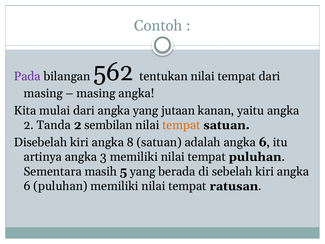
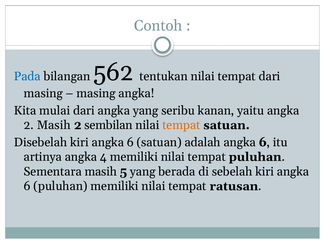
Pada colour: purple -> blue
jutaan: jutaan -> seribu
2 Tanda: Tanda -> Masih
Disebelah kiri angka 8: 8 -> 6
3: 3 -> 4
